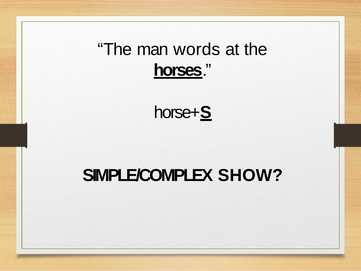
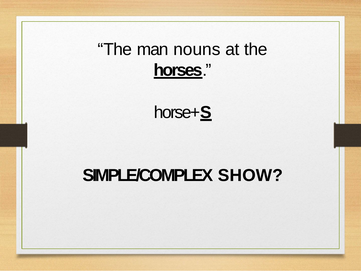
words: words -> nouns
